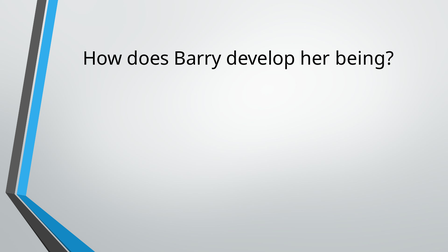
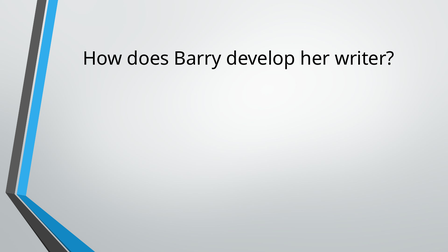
being: being -> writer
